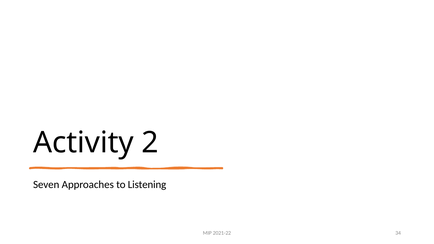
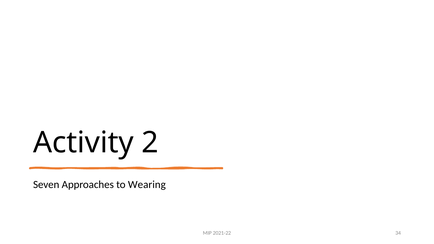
Listening: Listening -> Wearing
